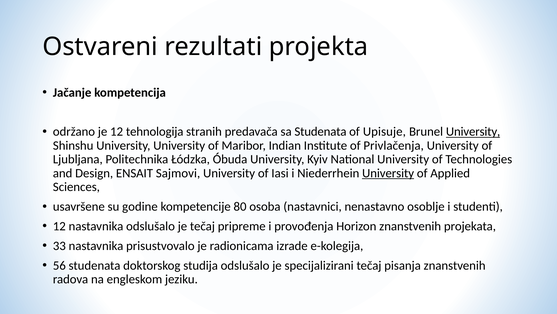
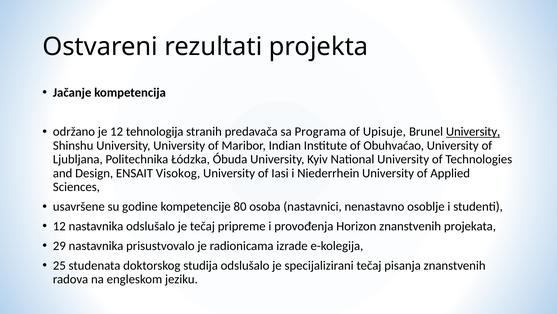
sa Studenata: Studenata -> Programa
Privlačenja: Privlačenja -> Obuhvaćao
Sajmovi: Sajmovi -> Visokog
University at (388, 173) underline: present -> none
33: 33 -> 29
56: 56 -> 25
